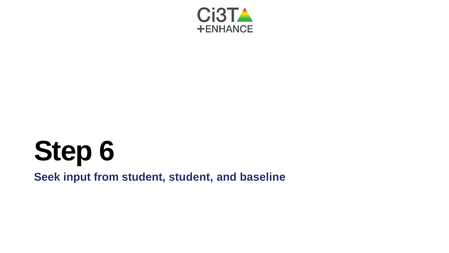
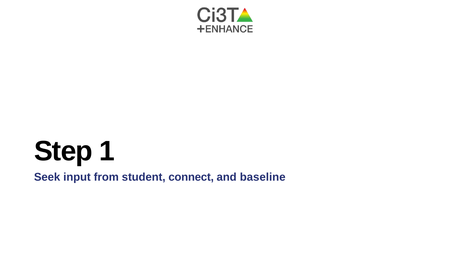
6: 6 -> 1
student student: student -> connect
